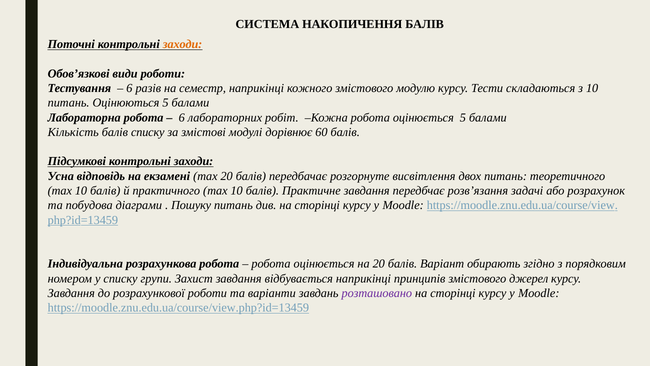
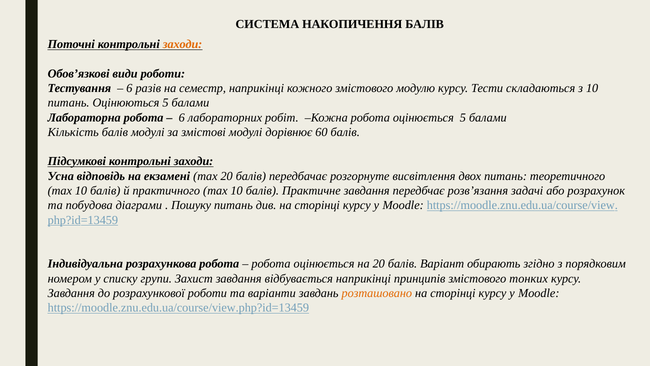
балів списку: списку -> модулі
джерел: джерел -> тонких
розташовано colour: purple -> orange
